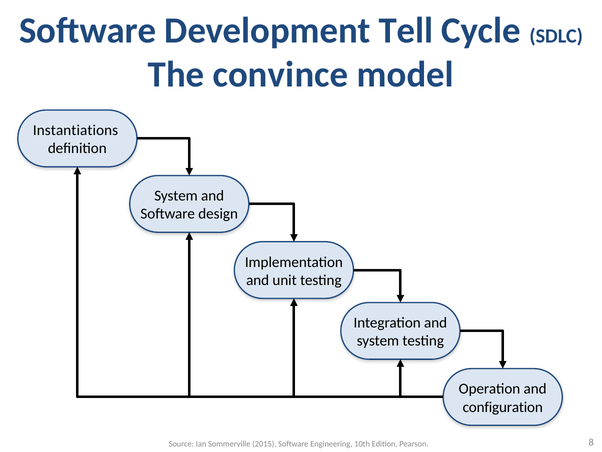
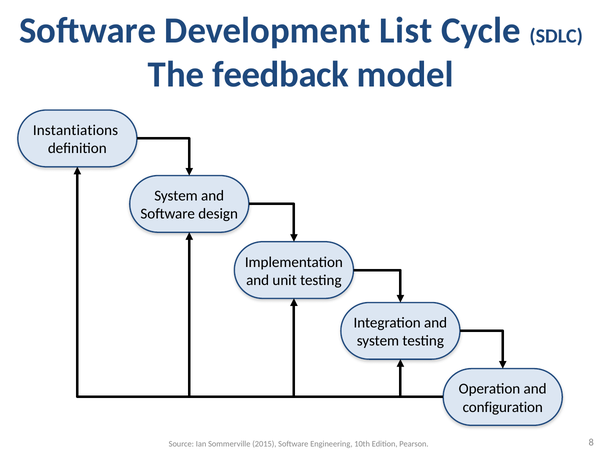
Tell: Tell -> List
convince: convince -> feedback
